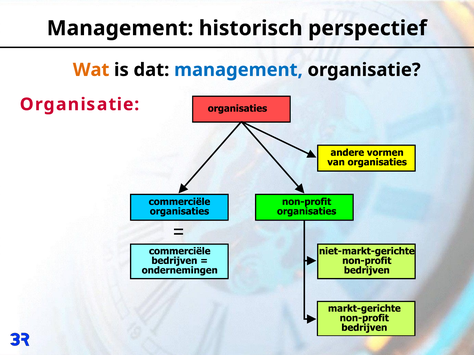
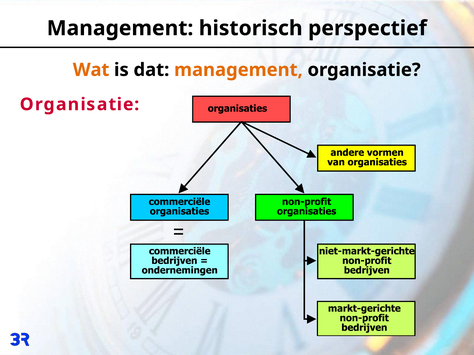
management at (238, 70) colour: blue -> orange
